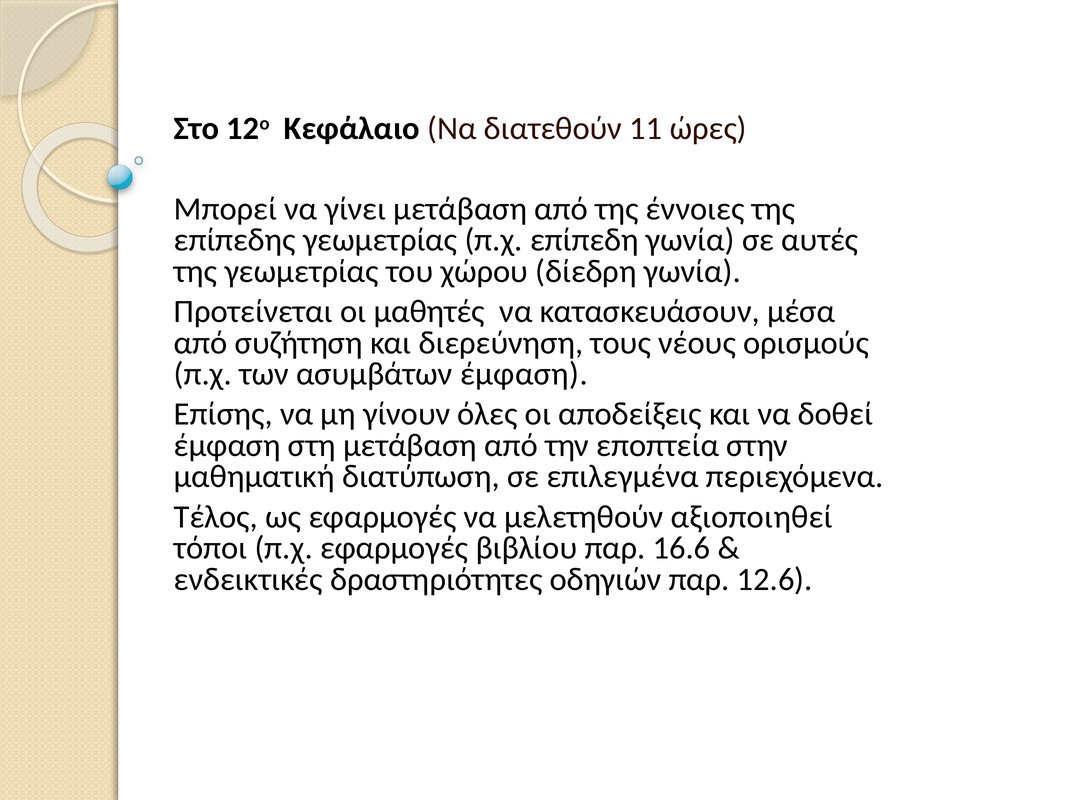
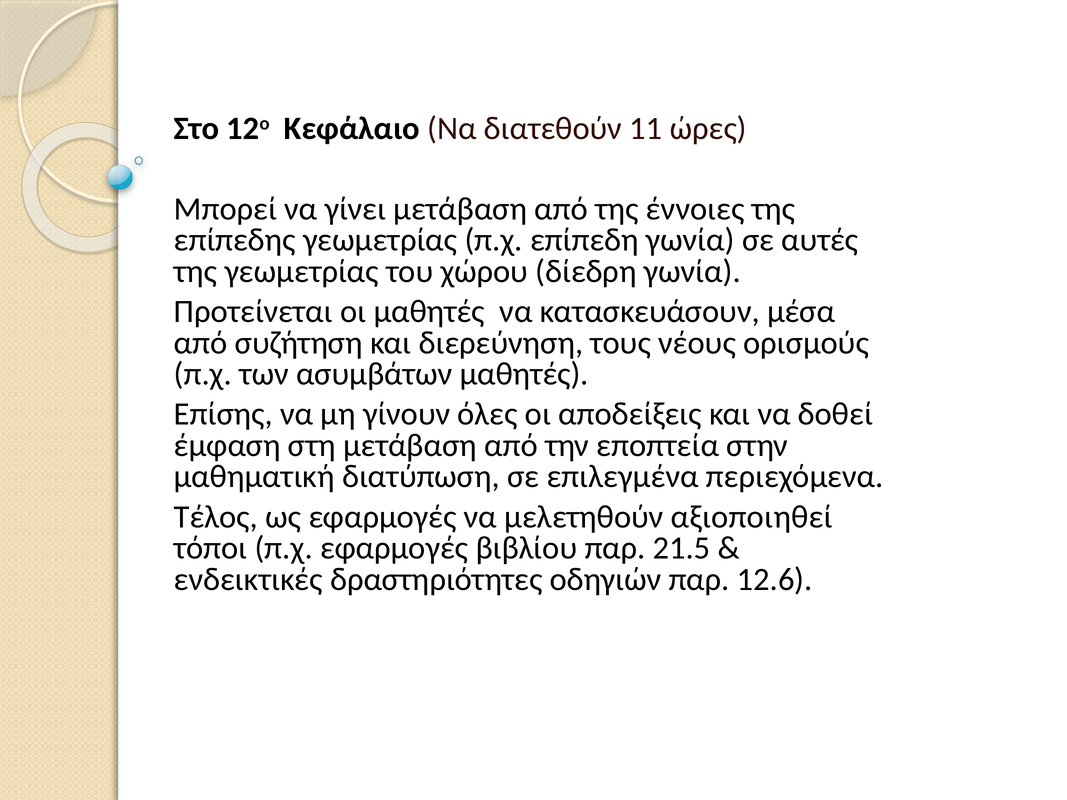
ασυμβάτων έμφαση: έμφαση -> μαθητές
16.6: 16.6 -> 21.5
